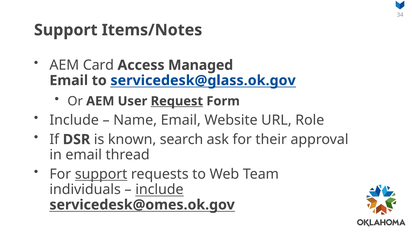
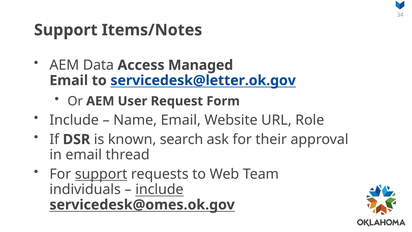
Card: Card -> Data
servicedesk@glass.ok.gov: servicedesk@glass.ok.gov -> servicedesk@letter.ok.gov
Request underline: present -> none
